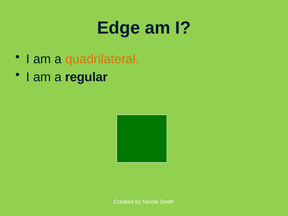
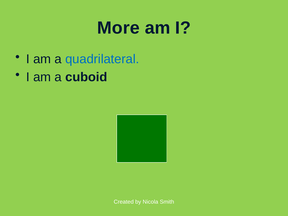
Edge: Edge -> More
quadrilateral colour: orange -> blue
regular: regular -> cuboid
